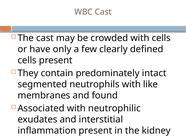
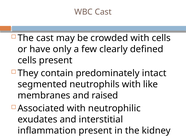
found: found -> raised
